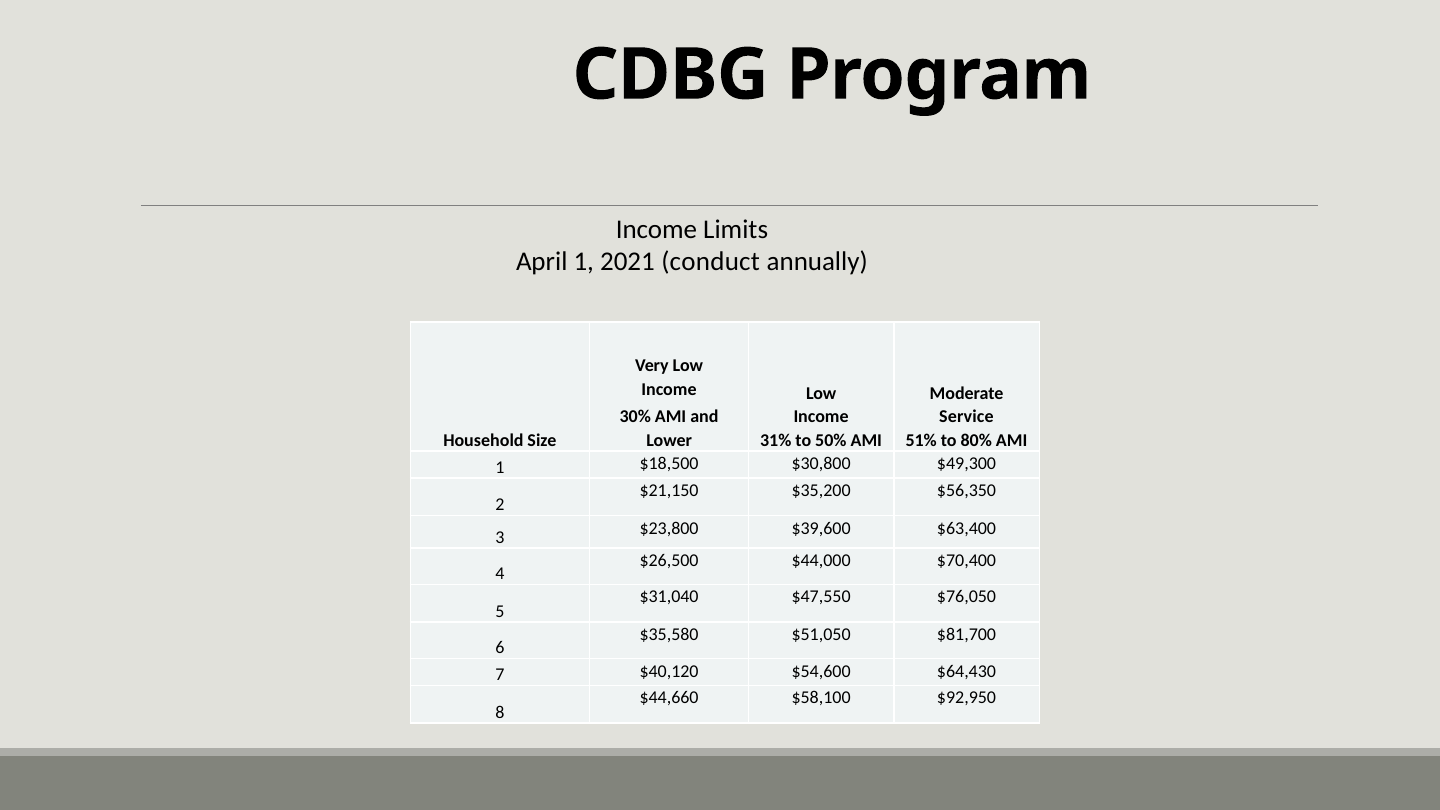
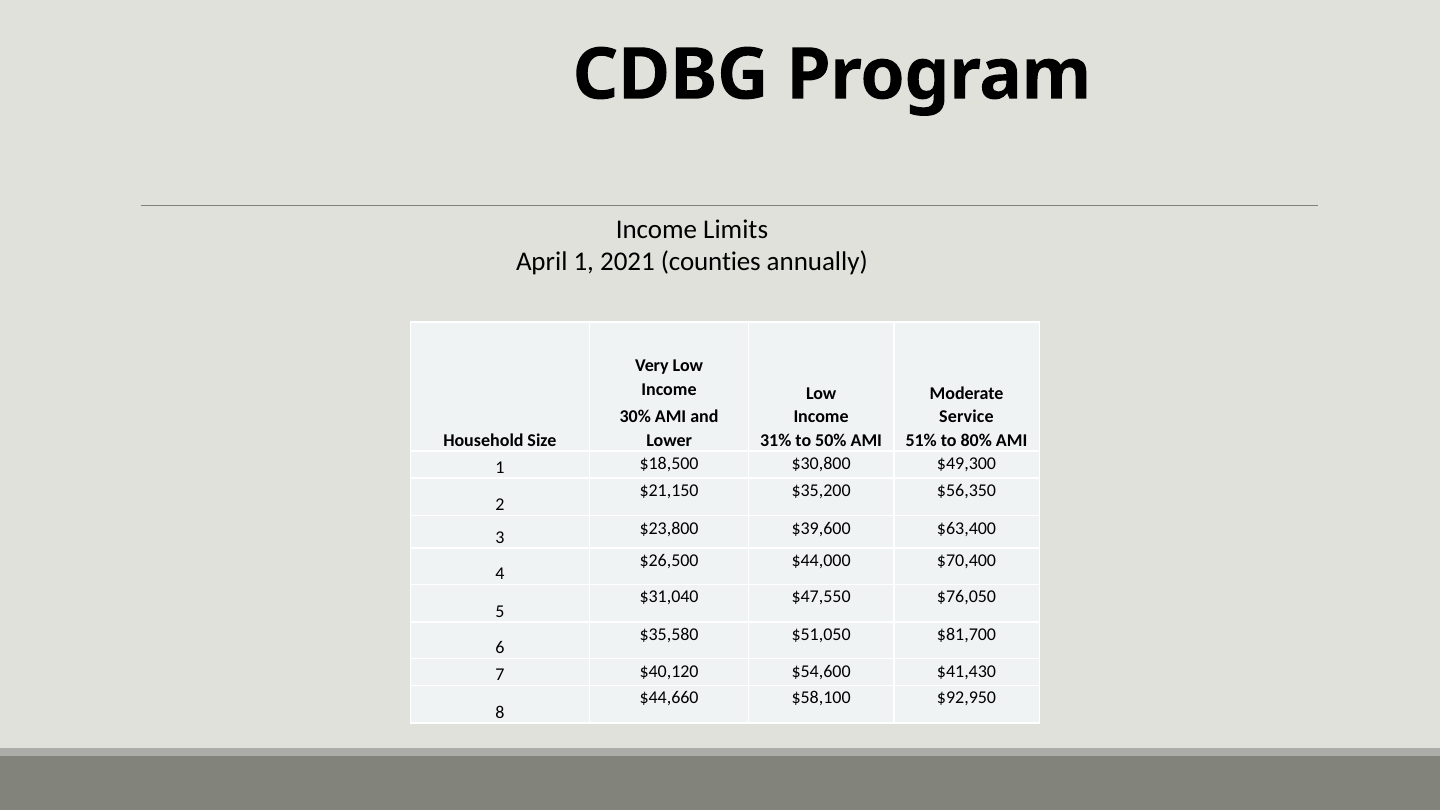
conduct: conduct -> counties
$64,430: $64,430 -> $41,430
